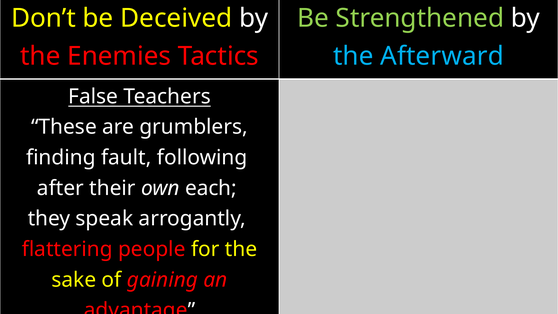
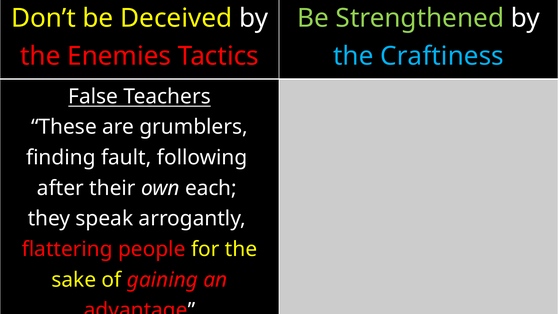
Afterward: Afterward -> Craftiness
